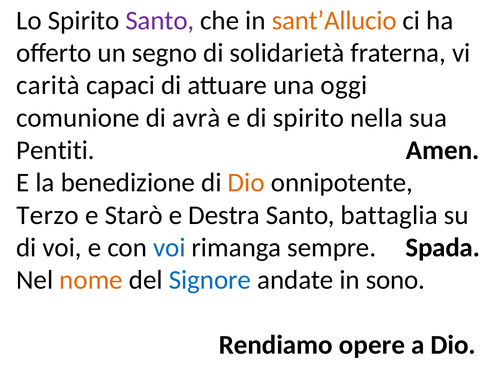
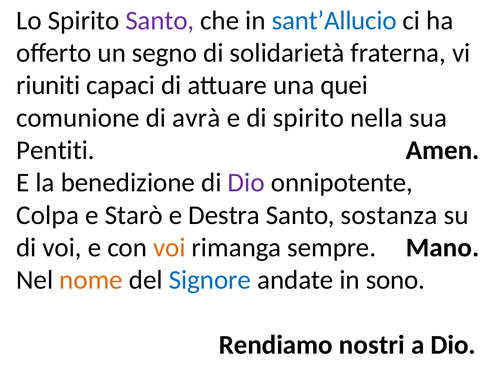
sant’Allucio colour: orange -> blue
carità: carità -> riuniti
oggi: oggi -> quei
Dio at (246, 183) colour: orange -> purple
Terzo: Terzo -> Colpa
battaglia: battaglia -> sostanza
voi at (169, 248) colour: blue -> orange
Spada: Spada -> Mano
opere: opere -> nostri
